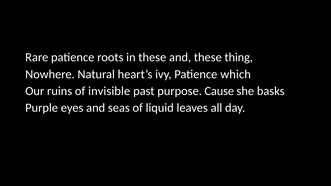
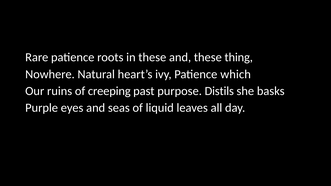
invisible: invisible -> creeping
Cause: Cause -> Distils
